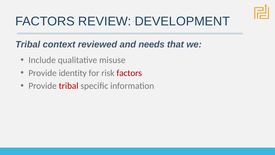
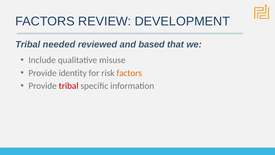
context: context -> needed
needs: needs -> based
factors at (129, 73) colour: red -> orange
